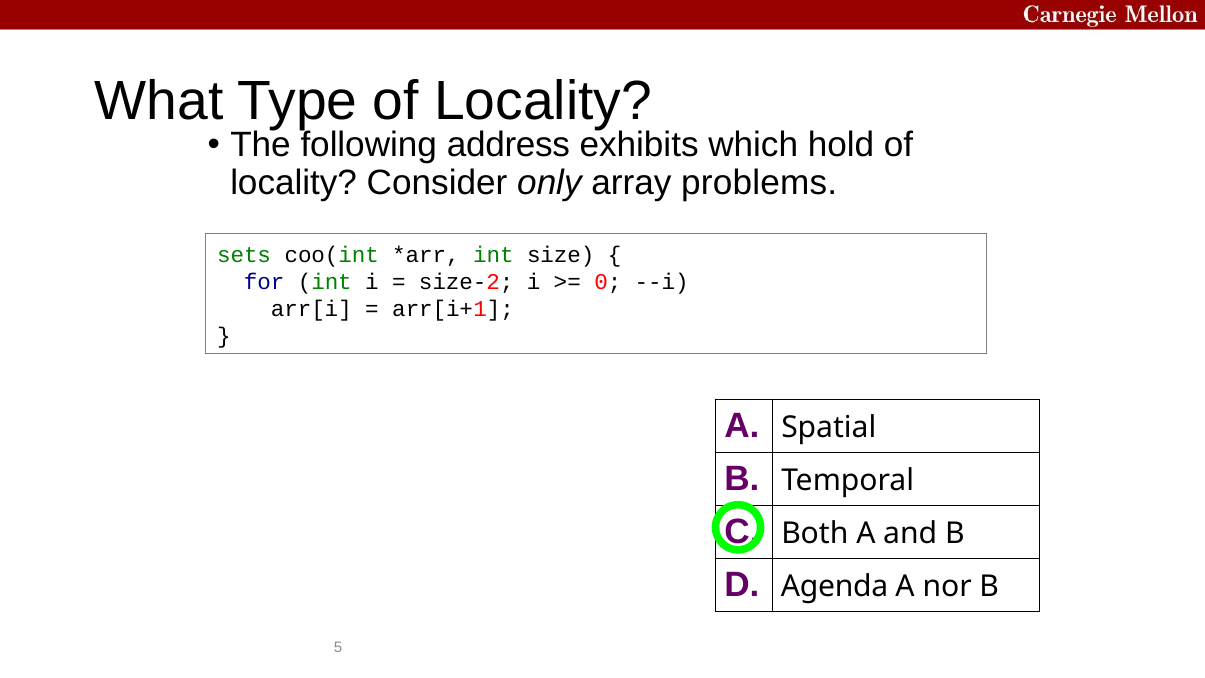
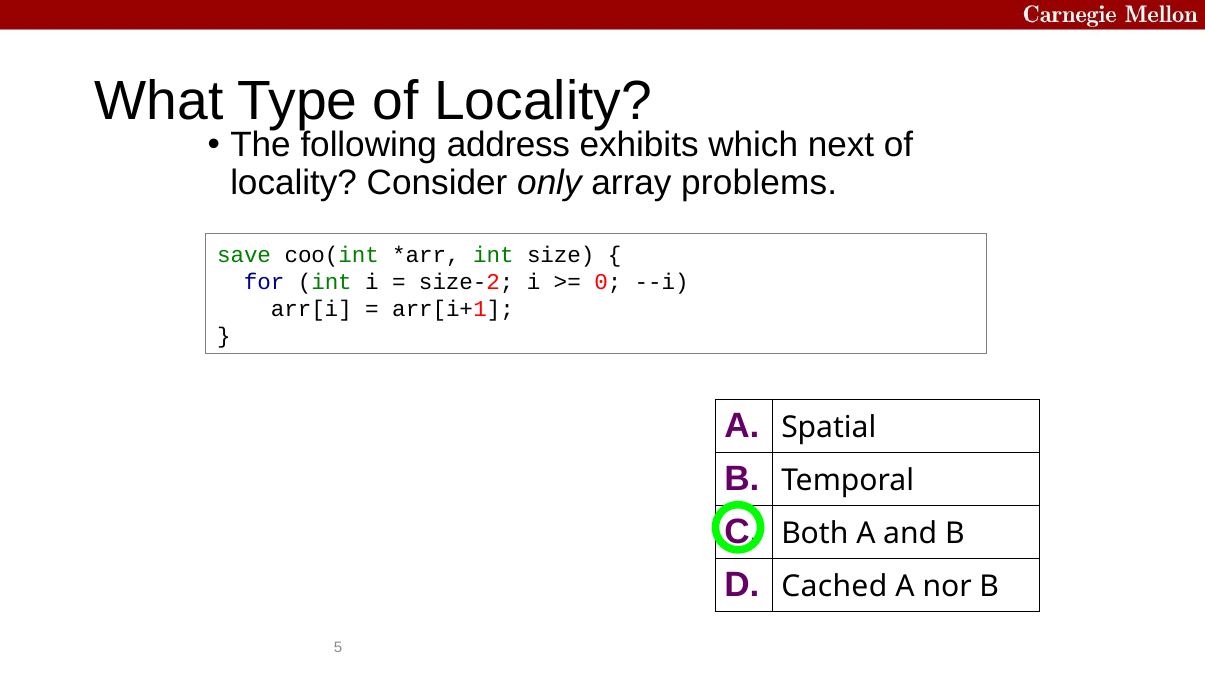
hold: hold -> next
sets: sets -> save
Agenda: Agenda -> Cached
